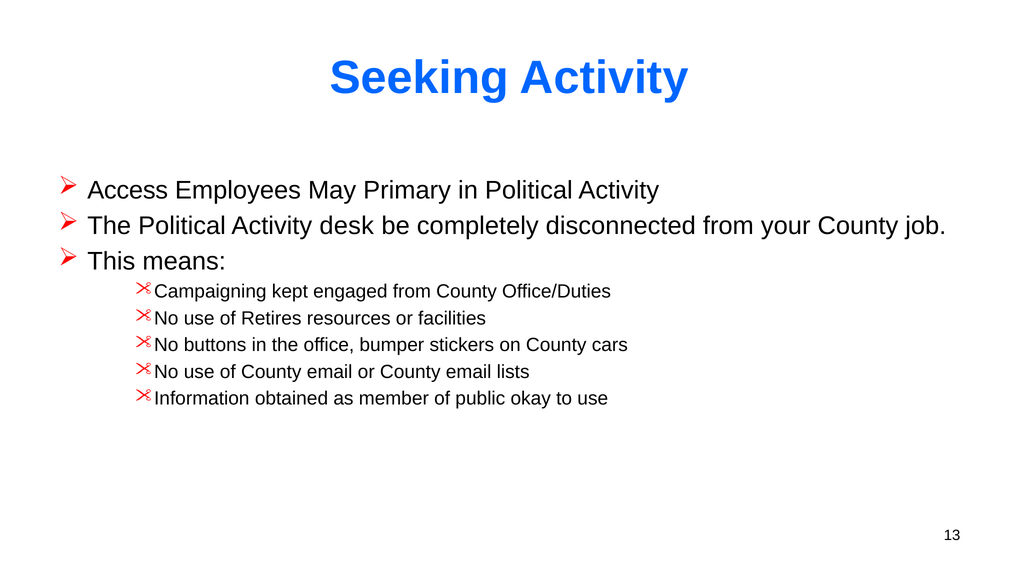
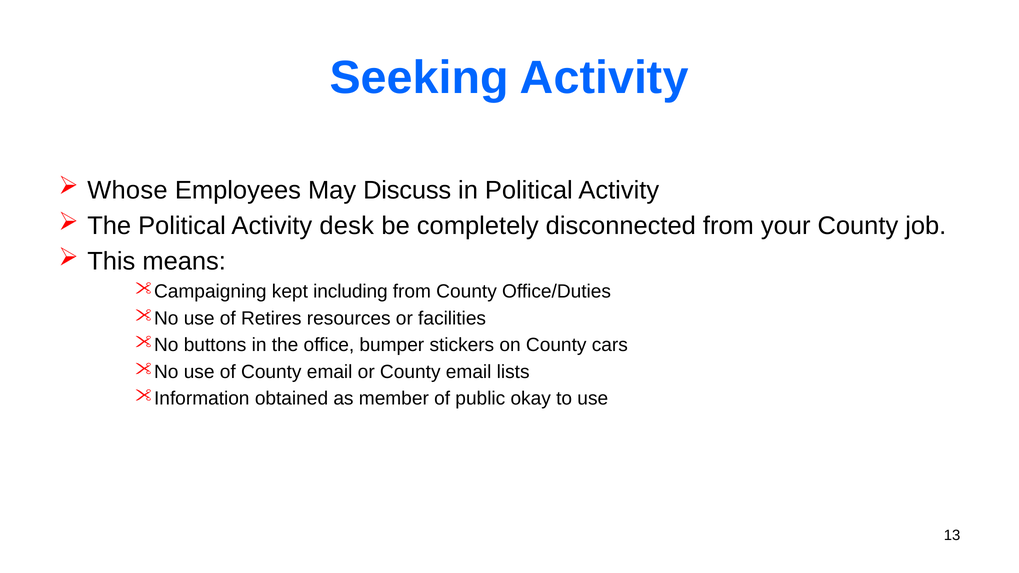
Access: Access -> Whose
Primary: Primary -> Discuss
engaged: engaged -> including
